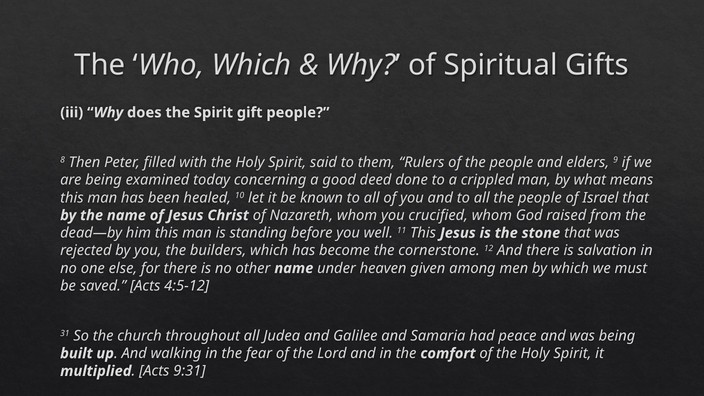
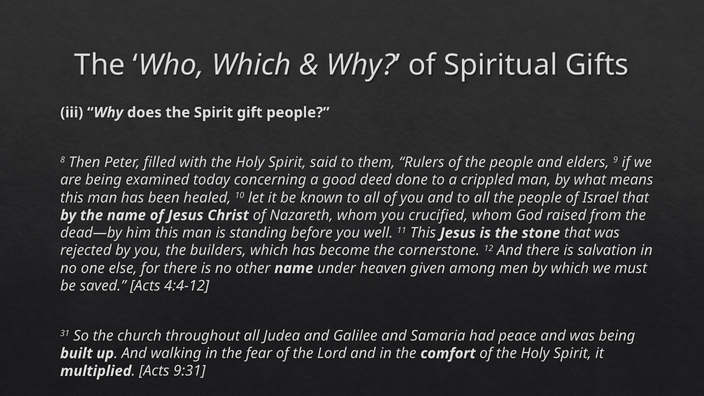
4:5-12: 4:5-12 -> 4:4-12
